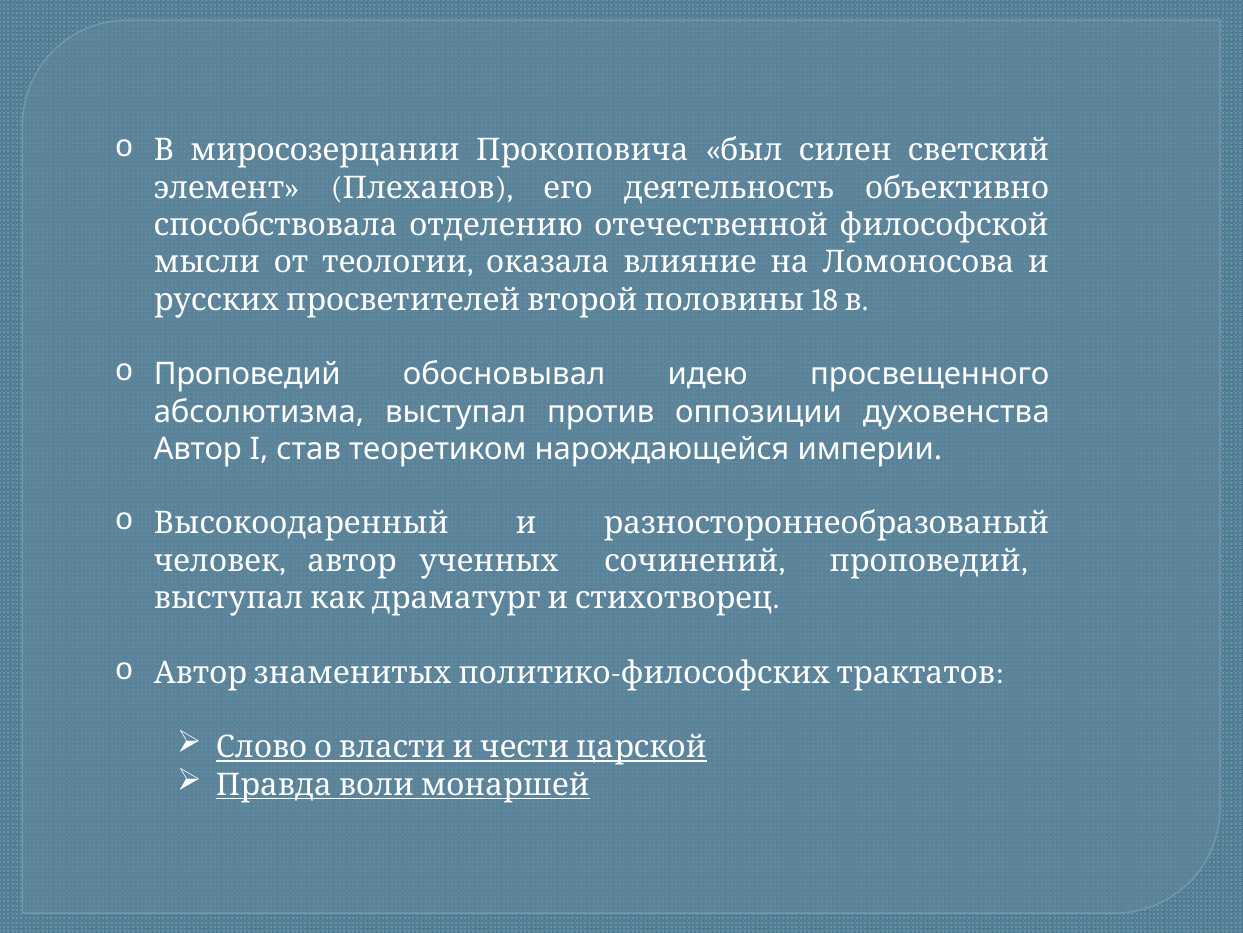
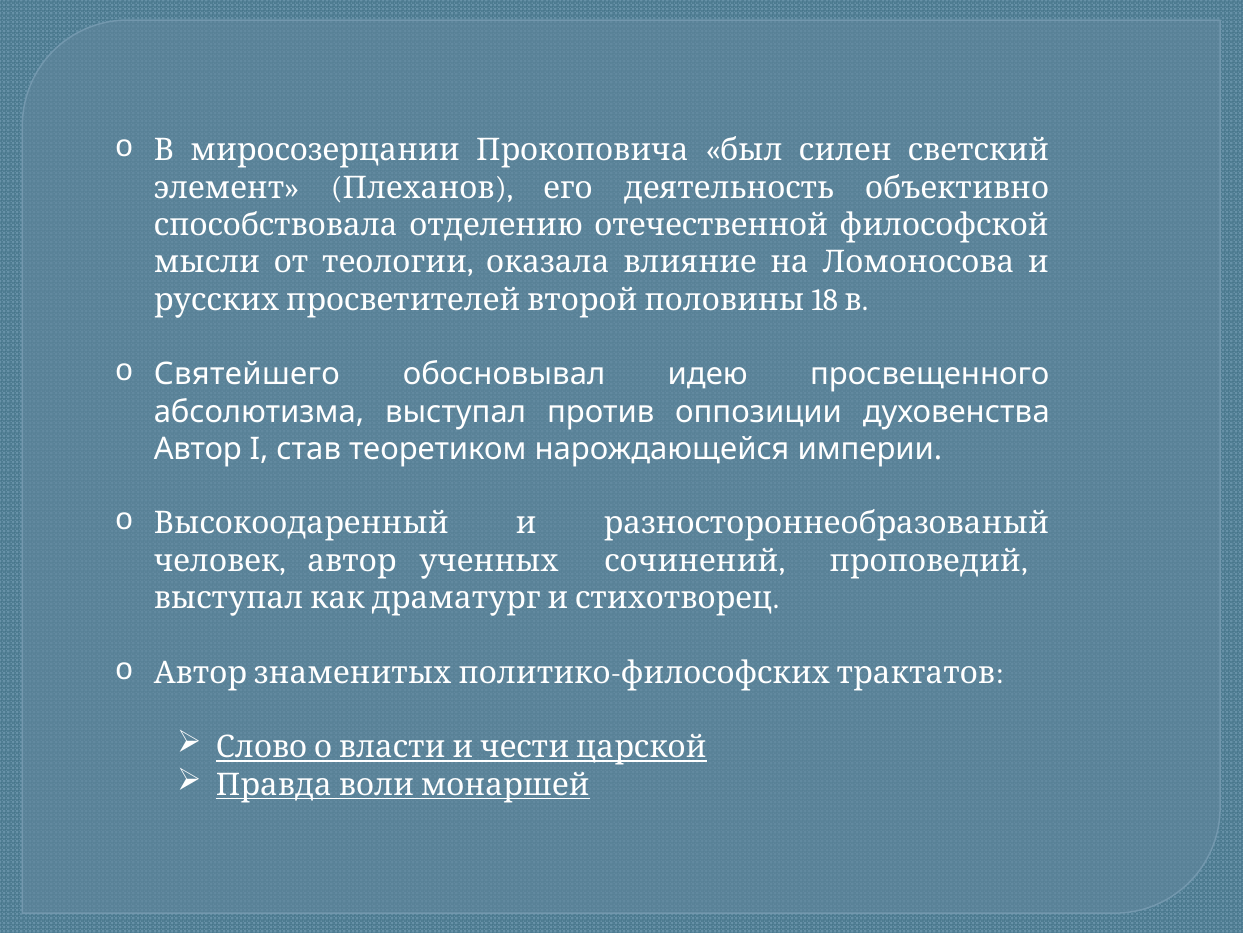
Проповедий at (247, 374): Проповедий -> Святейшего
